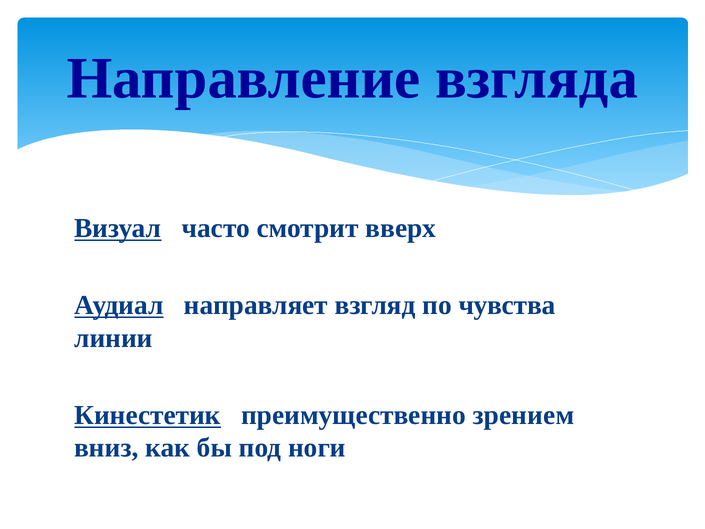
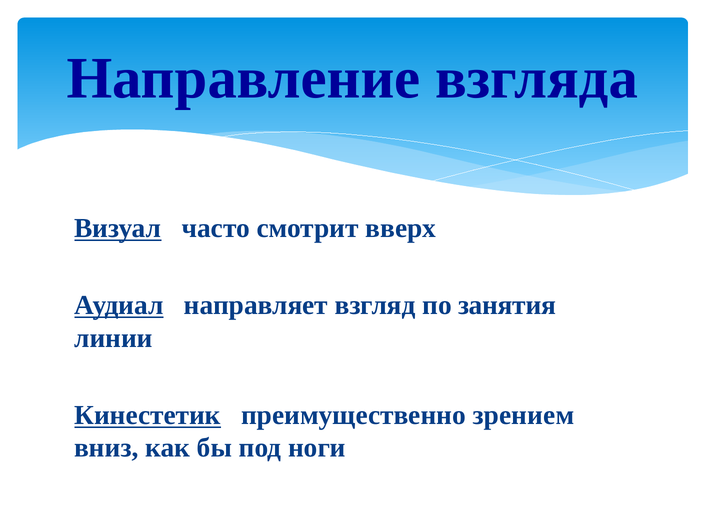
чувства: чувства -> занятия
